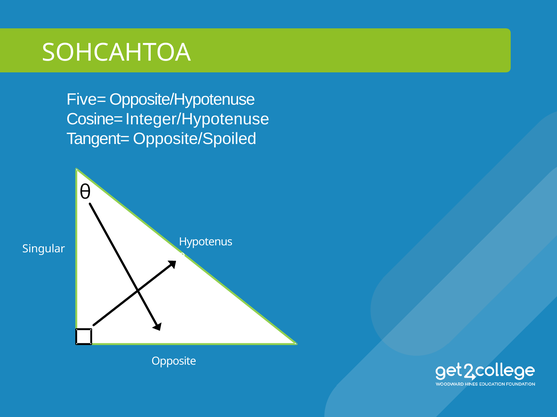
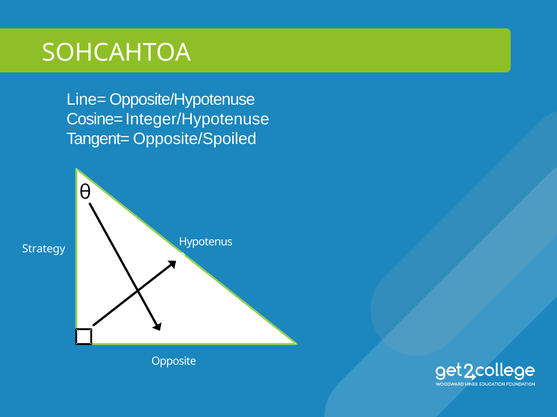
Five=: Five= -> Line=
Singular: Singular -> Strategy
